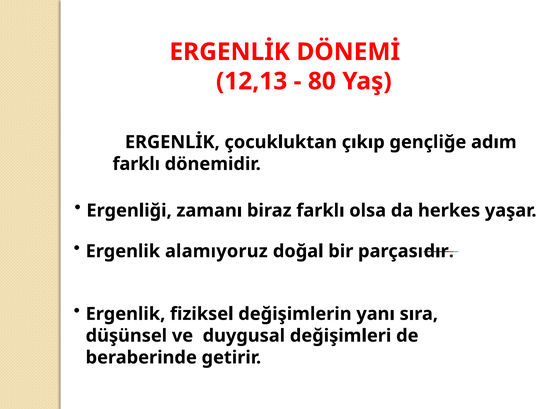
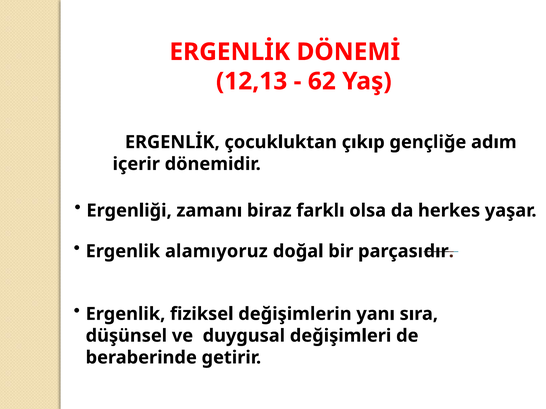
80: 80 -> 62
farklı at (136, 164): farklı -> içerir
